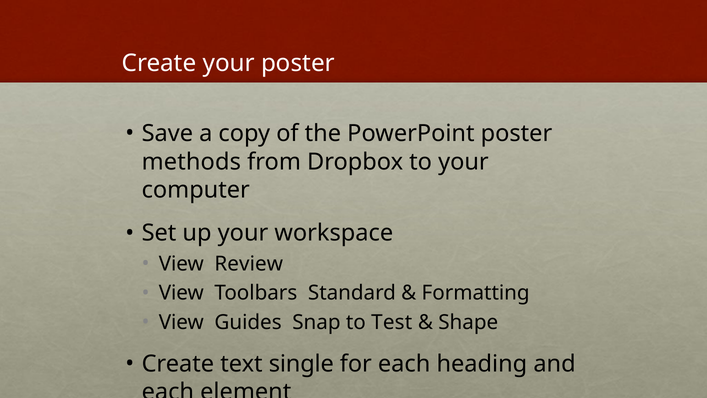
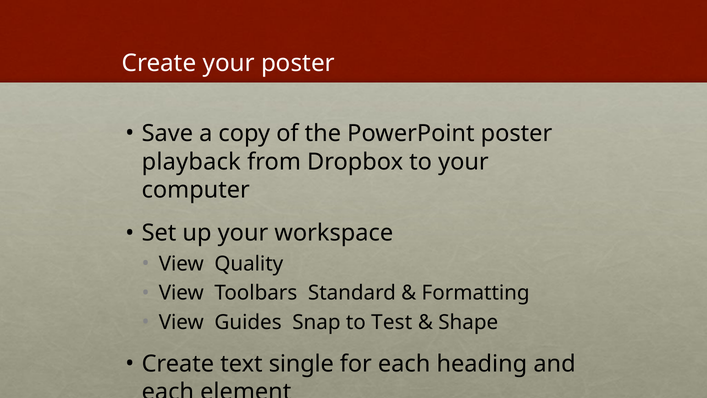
methods: methods -> playback
Review: Review -> Quality
